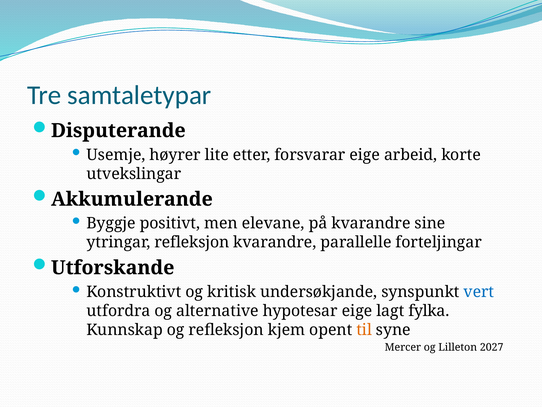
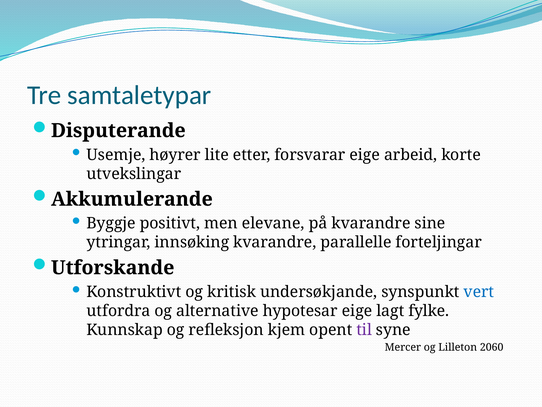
ytringar refleksjon: refleksjon -> innsøking
fylka: fylka -> fylke
til colour: orange -> purple
2027: 2027 -> 2060
